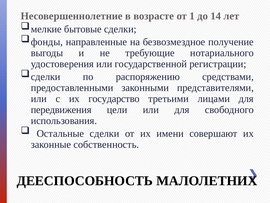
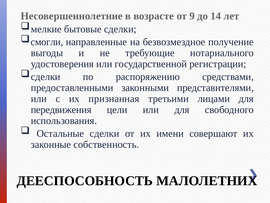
1: 1 -> 9
фонды: фонды -> смогли
государство: государство -> признанная
